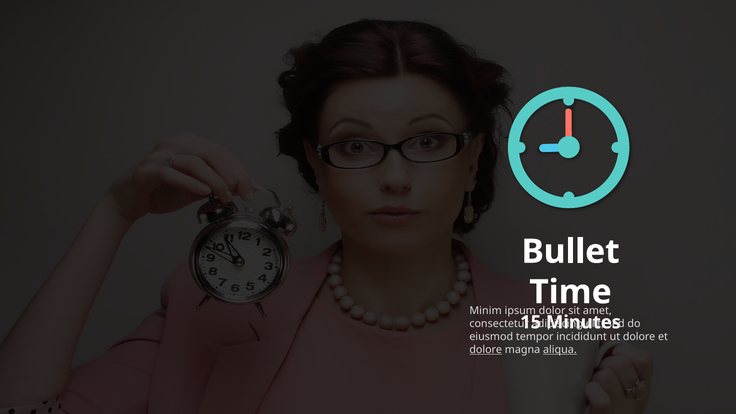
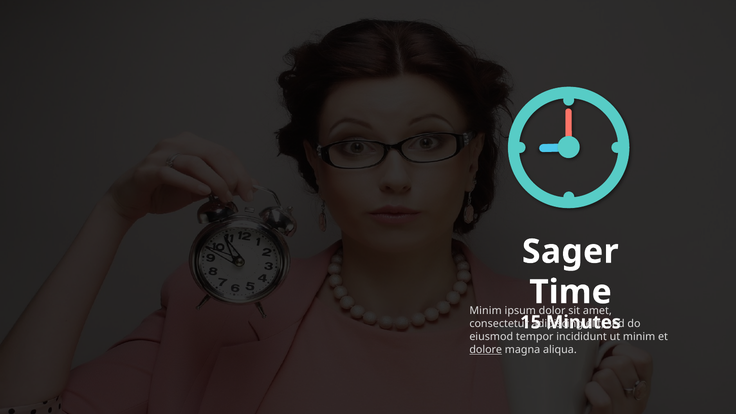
Bullet: Bullet -> Sager
dolore at (639, 337): dolore -> minim
aliqua underline: present -> none
